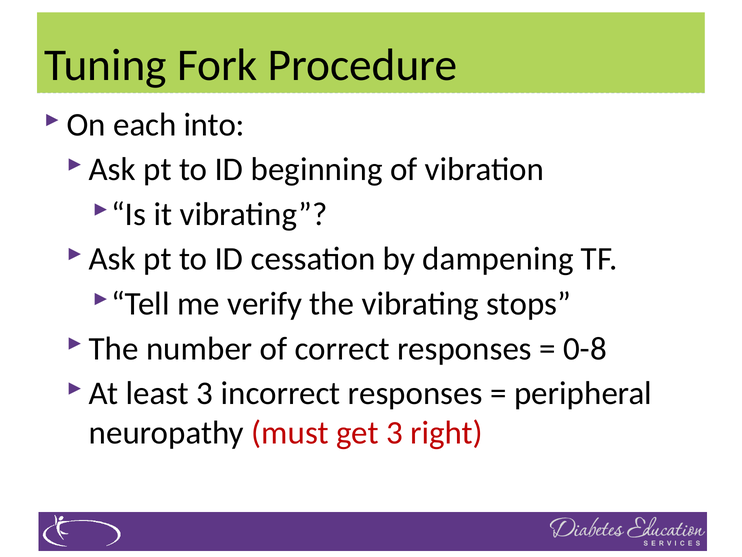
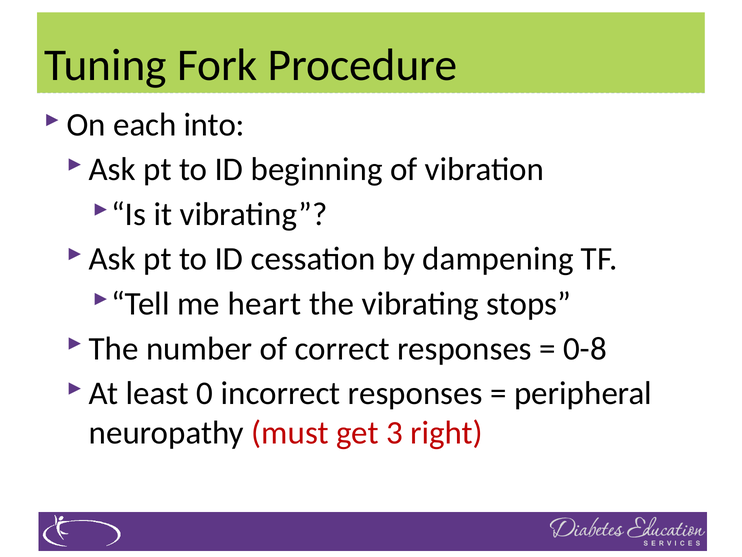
verify: verify -> heart
least 3: 3 -> 0
